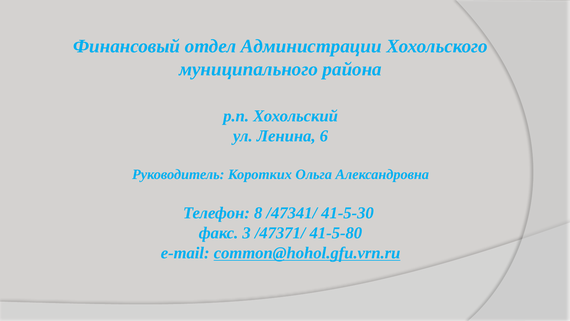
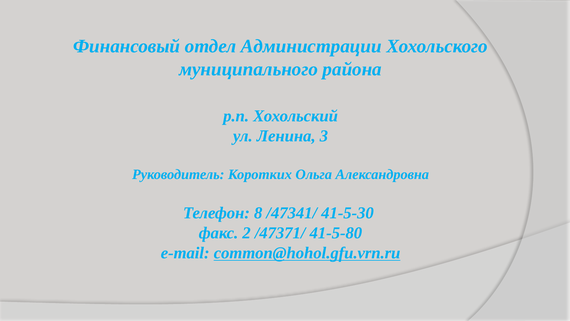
6: 6 -> 3
3: 3 -> 2
